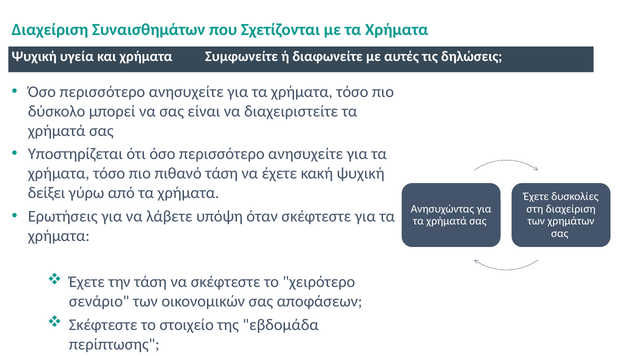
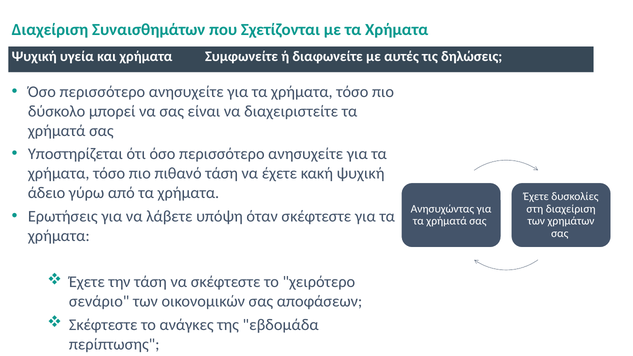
δείξει: δείξει -> άδειο
στοιχείο: στοιχείο -> ανάγκες
